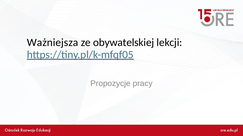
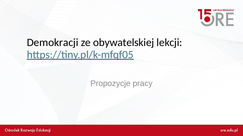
Ważniejsza: Ważniejsza -> Demokracji
